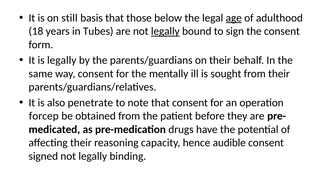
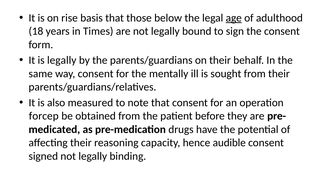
still: still -> rise
Tubes: Tubes -> Times
legally at (165, 31) underline: present -> none
penetrate: penetrate -> measured
